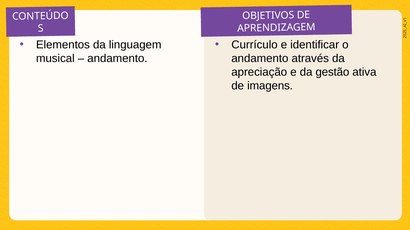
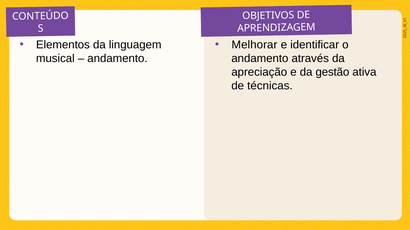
Currículo: Currículo -> Melhorar
imagens: imagens -> técnicas
